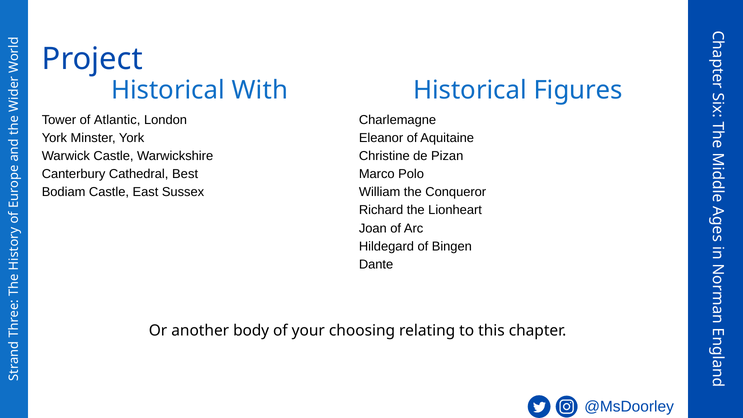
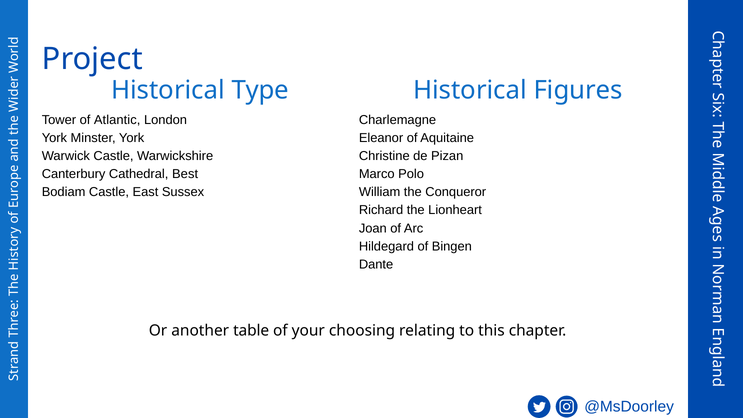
With: With -> Type
body: body -> table
